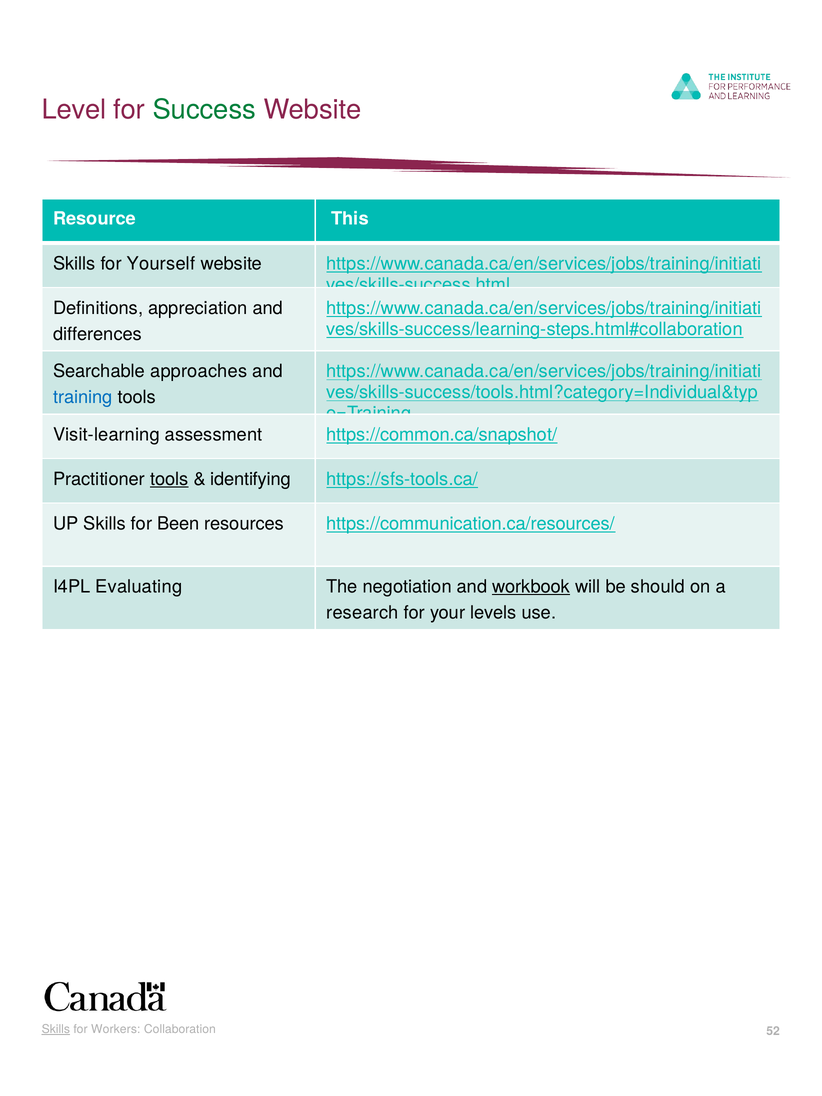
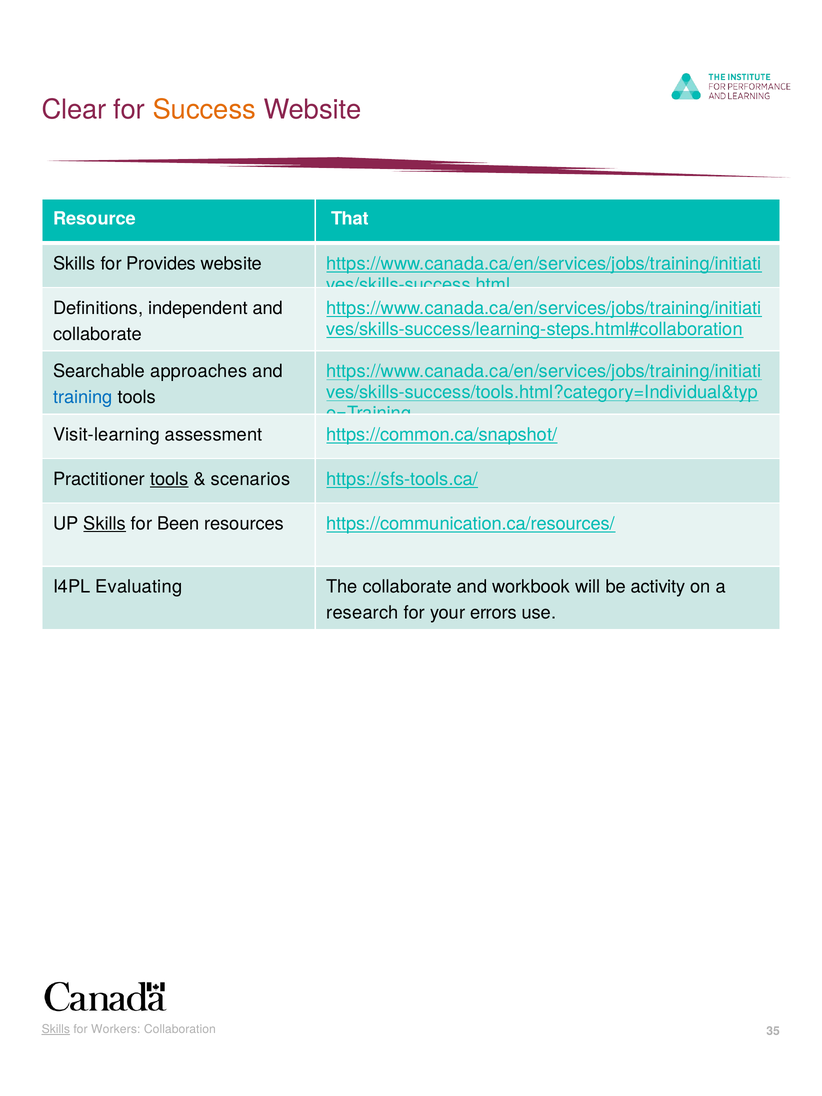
Level: Level -> Clear
Success colour: green -> orange
This: This -> That
Yourself: Yourself -> Provides
appreciation: appreciation -> independent
differences at (97, 334): differences -> collaborate
identifying: identifying -> scenarios
Skills at (105, 524) underline: none -> present
The negotiation: negotiation -> collaborate
workbook underline: present -> none
should: should -> activity
levels: levels -> errors
52: 52 -> 35
